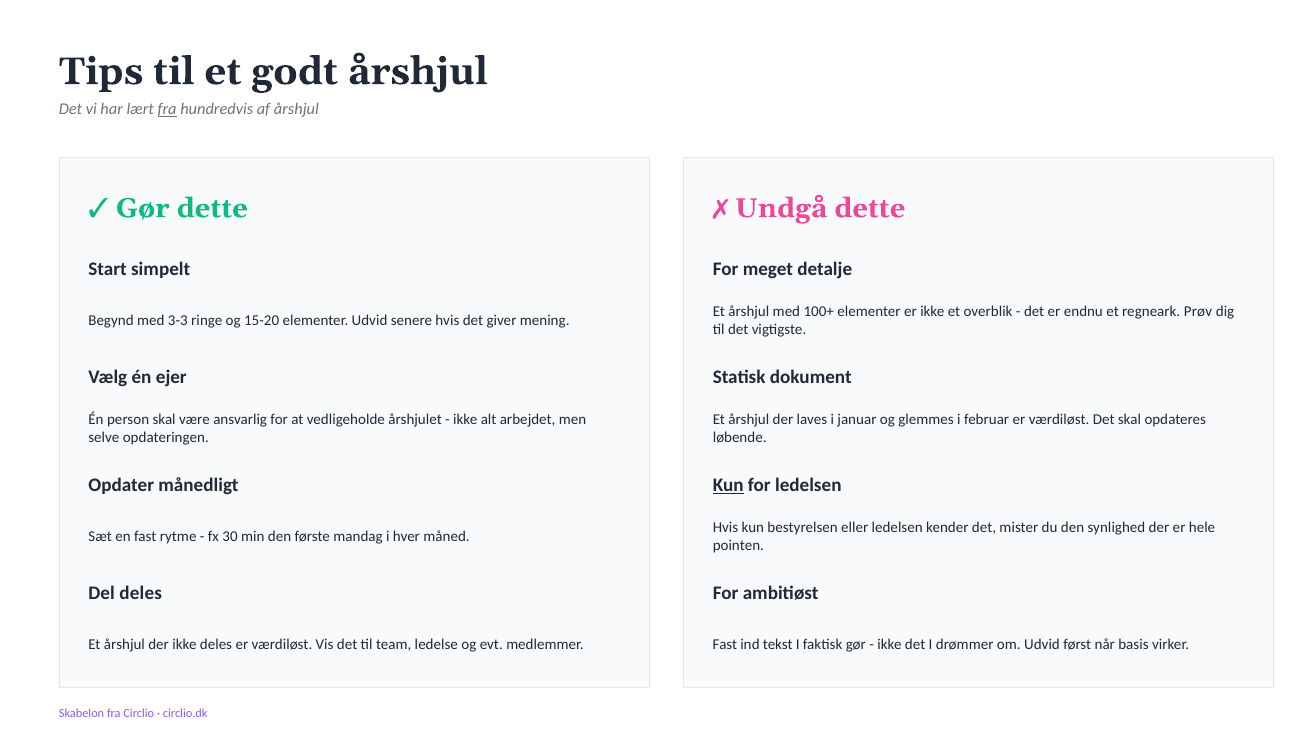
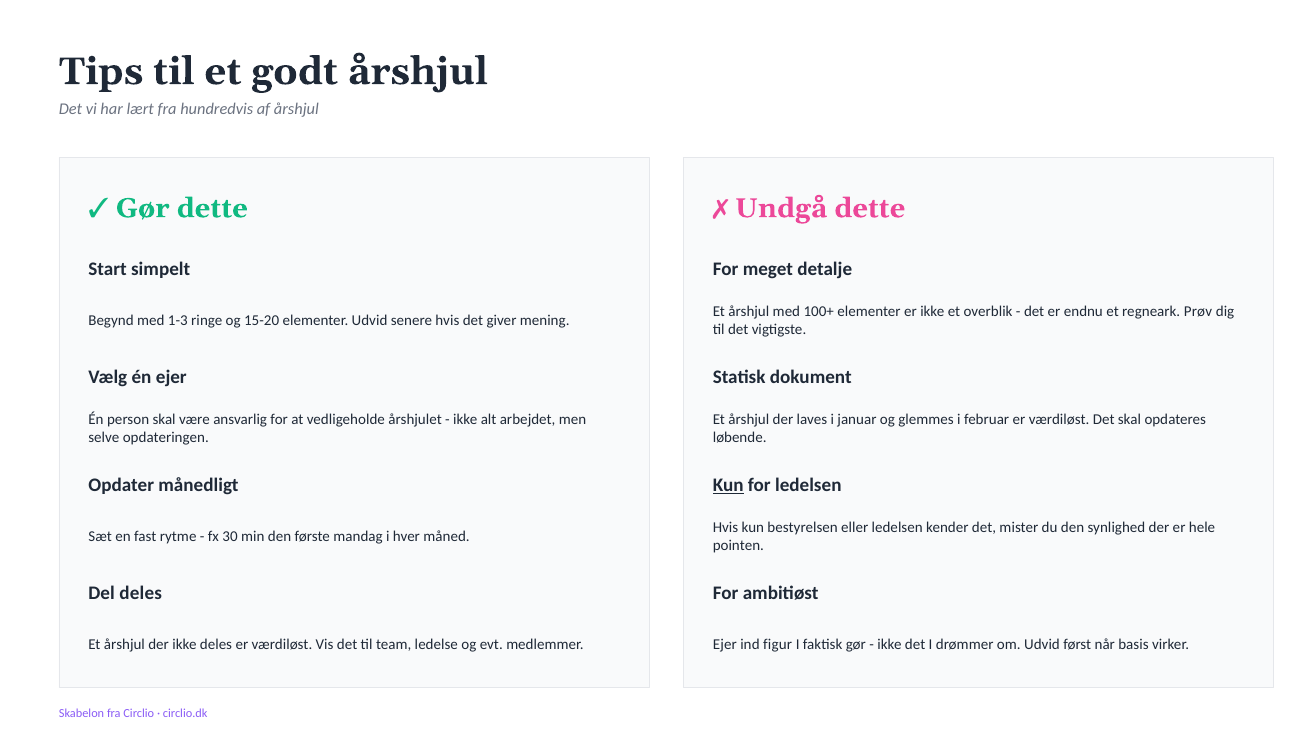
fra at (167, 109) underline: present -> none
3-3: 3-3 -> 1-3
Fast at (725, 645): Fast -> Ejer
tekst: tekst -> figur
